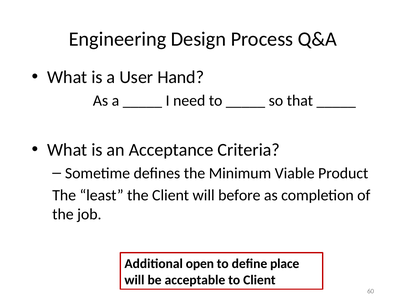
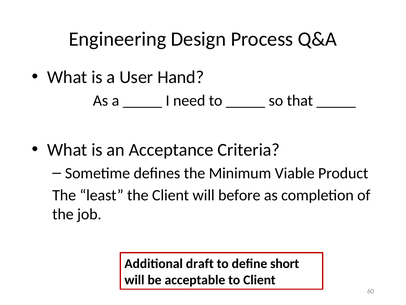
open: open -> draft
place: place -> short
